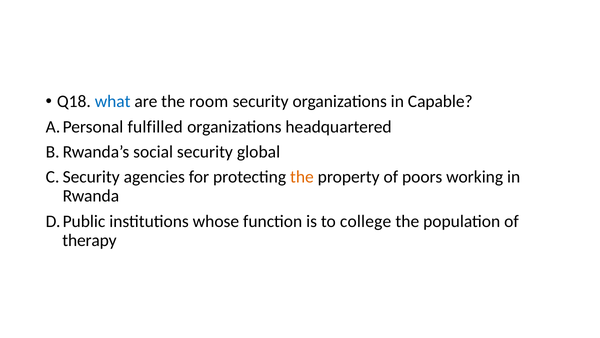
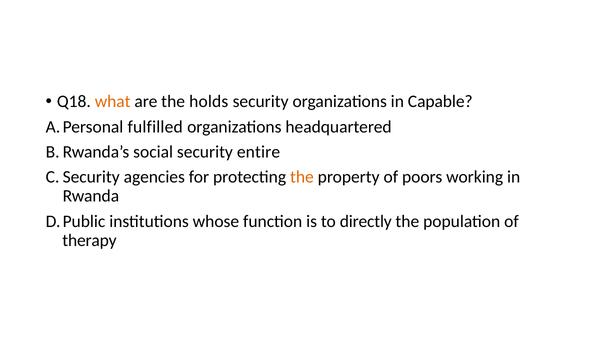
what colour: blue -> orange
room: room -> holds
global: global -> entire
college: college -> directly
